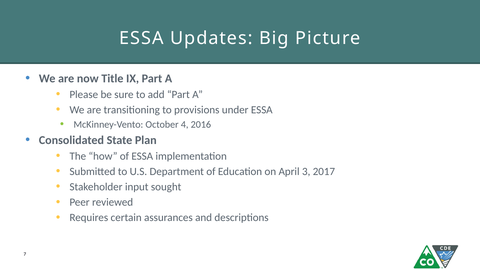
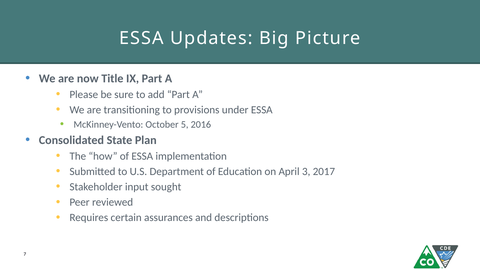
4: 4 -> 5
